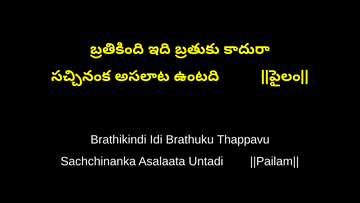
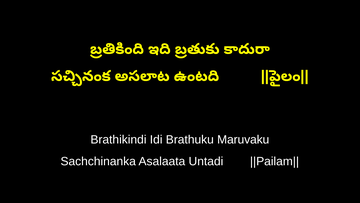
Thappavu: Thappavu -> Maruvaku
